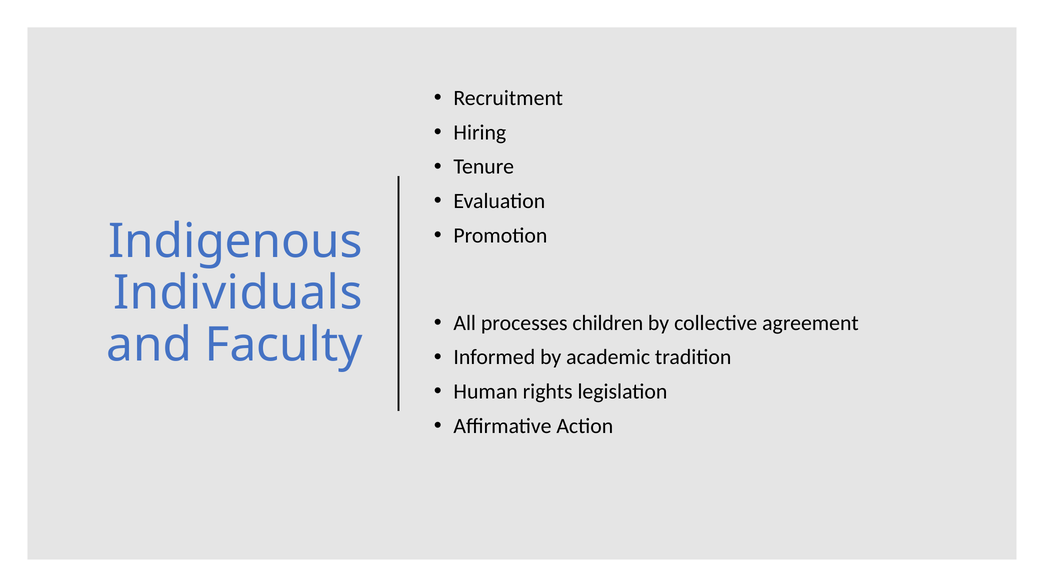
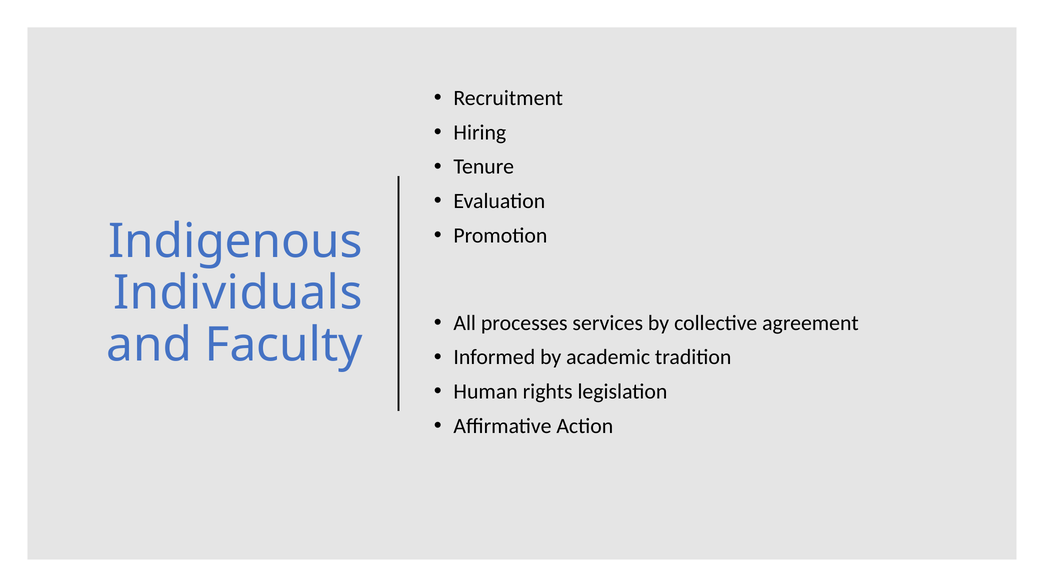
children: children -> services
